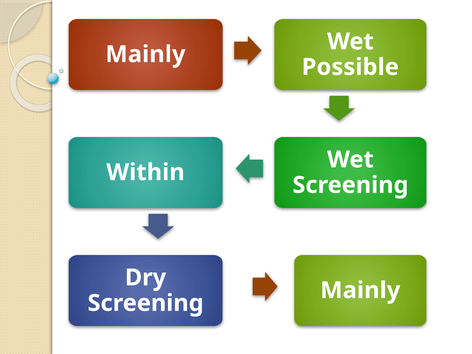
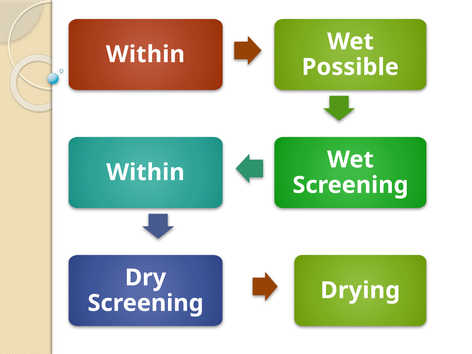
Mainly at (145, 54): Mainly -> Within
Mainly at (360, 290): Mainly -> Drying
